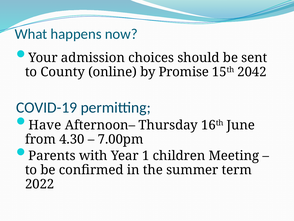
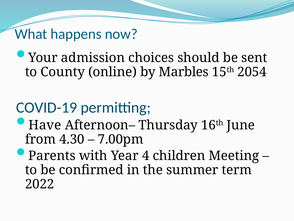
Promise: Promise -> Marbles
2042: 2042 -> 2054
1: 1 -> 4
